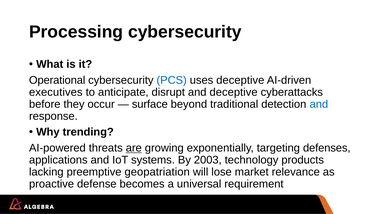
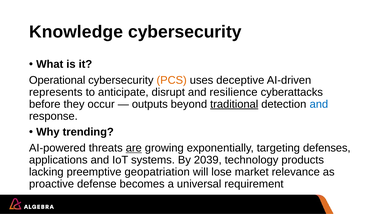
Processing: Processing -> Knowledge
PCS colour: blue -> orange
executives: executives -> represents
and deceptive: deceptive -> resilience
surface: surface -> outputs
traditional underline: none -> present
2003: 2003 -> 2039
